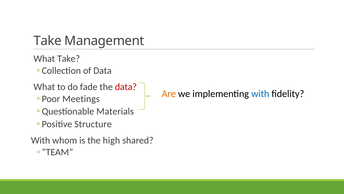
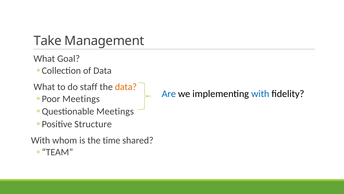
What Take: Take -> Goal
fade: fade -> staff
data at (126, 87) colour: red -> orange
Are colour: orange -> blue
Materials at (115, 111): Materials -> Meetings
high: high -> time
